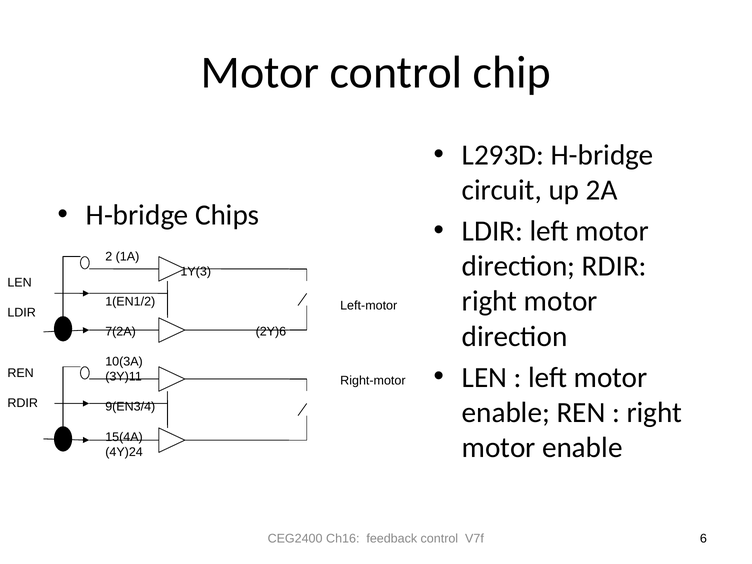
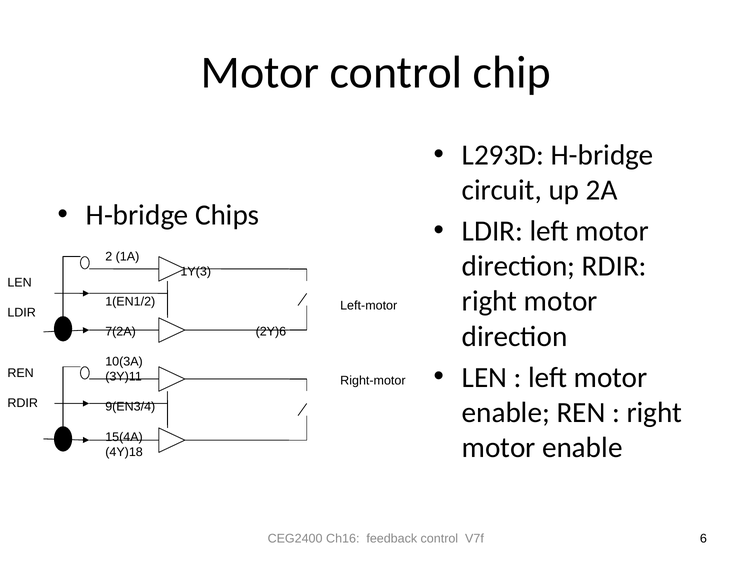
4Y)24: 4Y)24 -> 4Y)18
